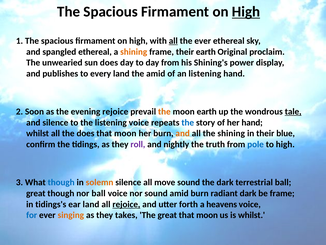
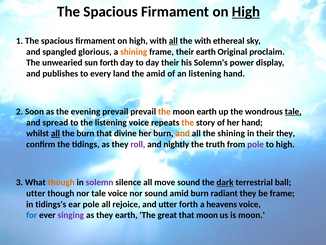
the ever: ever -> with
spangled ethereal: ethereal -> glorious
sun does: does -> forth
day from: from -> their
Shining's: Shining's -> Solemn's
evening rejoice: rejoice -> prevail
and silence: silence -> spread
the at (188, 122) colour: blue -> orange
all at (55, 133) underline: none -> present
the does: does -> burn
moon at (125, 133): moon -> divine
their blue: blue -> they
pole at (256, 144) colour: blue -> purple
though at (61, 182) colour: blue -> orange
solemn colour: orange -> purple
dark at (225, 182) underline: none -> present
great at (36, 193): great -> utter
nor ball: ball -> tale
radiant dark: dark -> they
ear land: land -> pole
rejoice at (126, 204) underline: present -> none
singing colour: orange -> purple
they takes: takes -> earth
is whilst: whilst -> moon
